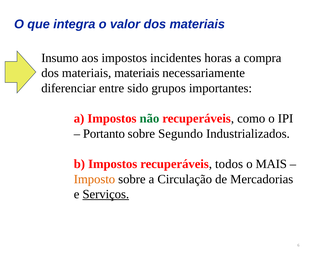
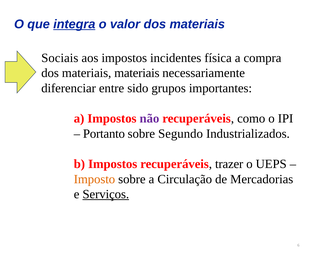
integra underline: none -> present
Insumo: Insumo -> Sociais
horas: horas -> física
não colour: green -> purple
todos: todos -> trazer
MAIS: MAIS -> UEPS
